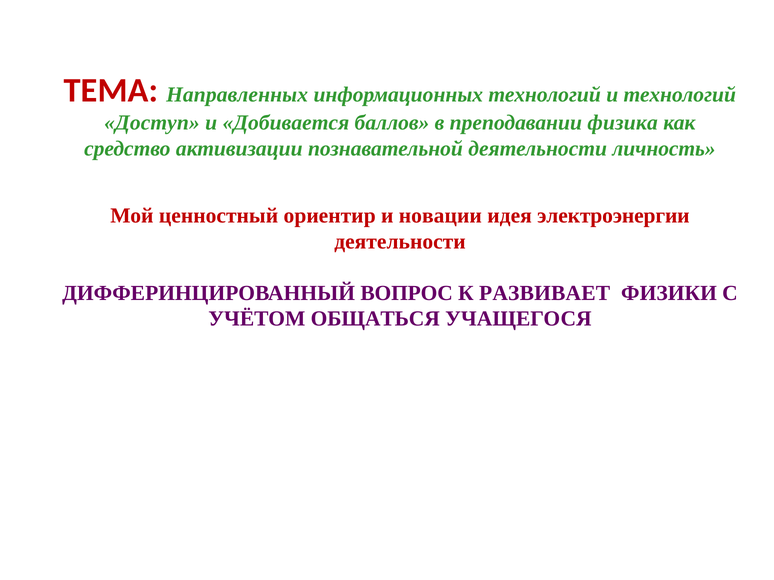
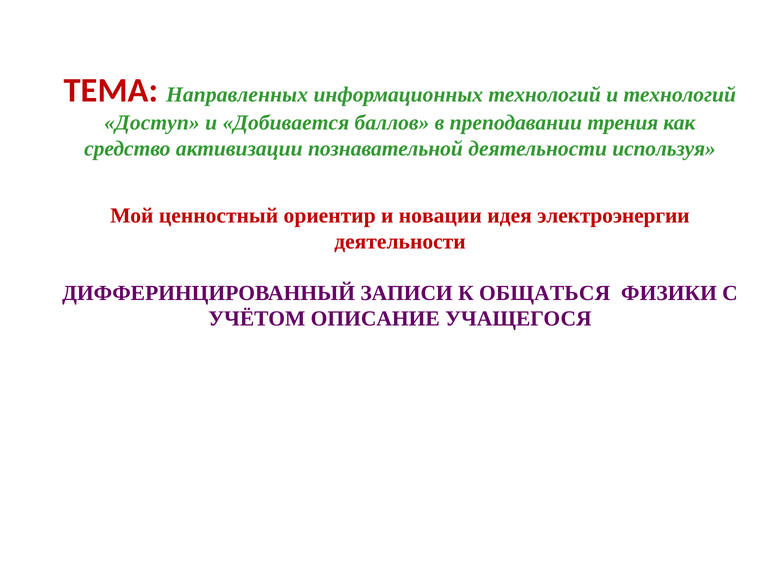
физика: физика -> трения
личность: личность -> используя
ВОПРОС: ВОПРОС -> ЗАПИСИ
РАЗВИВАЕТ: РАЗВИВАЕТ -> ОБЩАТЬСЯ
ОБЩАТЬСЯ: ОБЩАТЬСЯ -> ОПИСАНИЕ
